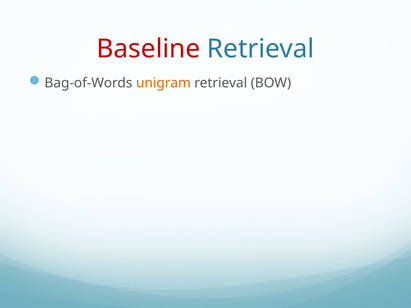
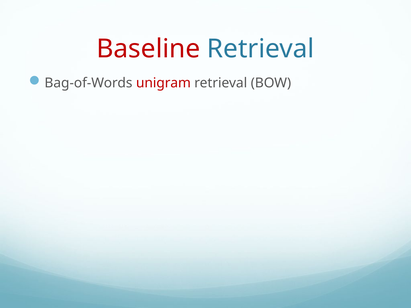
unigram colour: orange -> red
